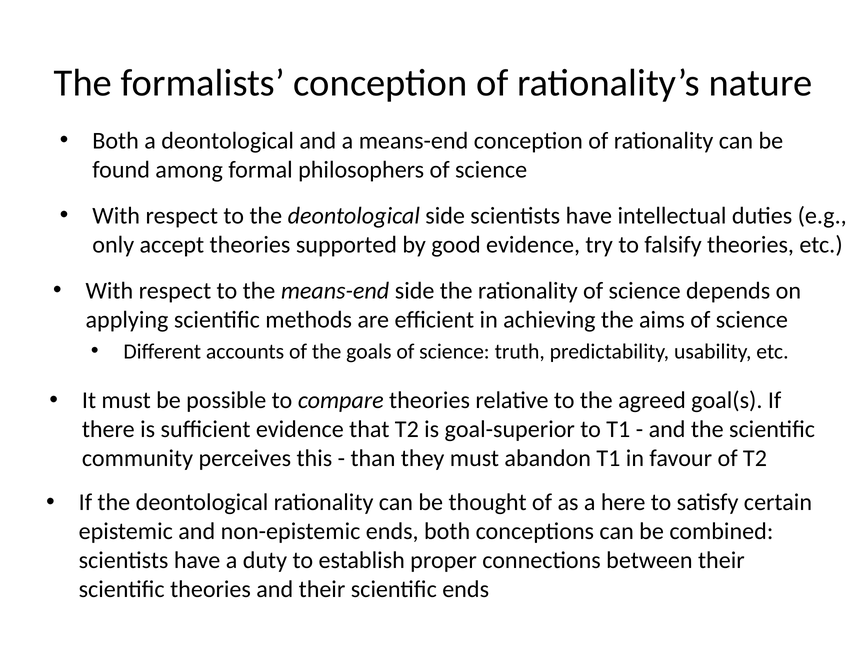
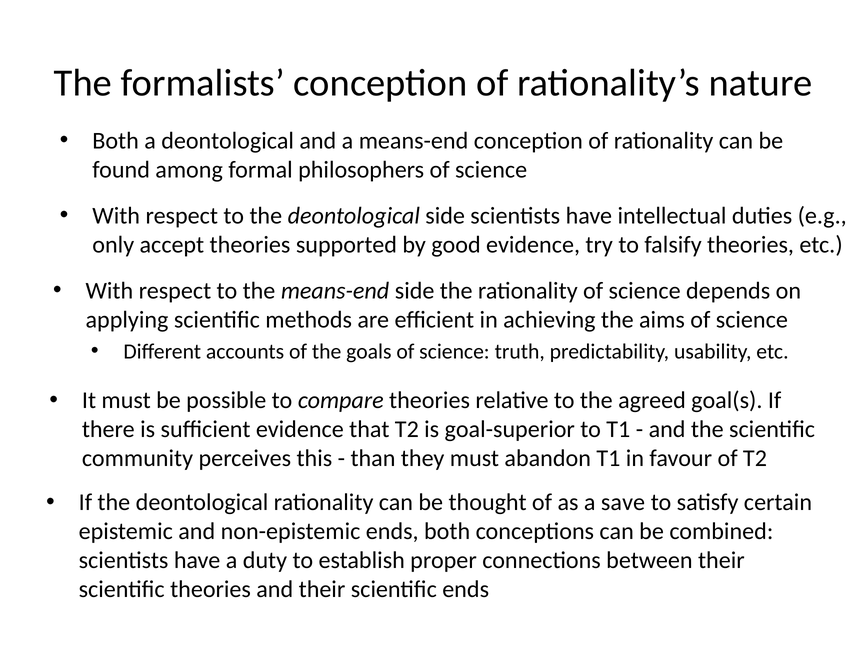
here: here -> save
